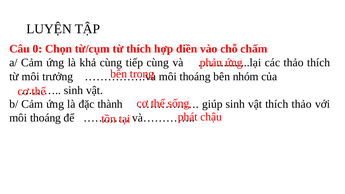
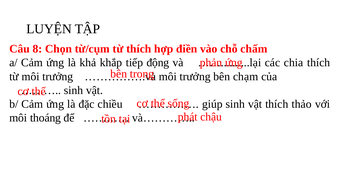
0: 0 -> 8
khả cùng: cùng -> khắp
tiếp cùng: cùng -> động
các thảo: thảo -> chia
thoáng at (195, 77): thoáng -> trưởng
nhóm: nhóm -> chạm
thành: thành -> chiều
